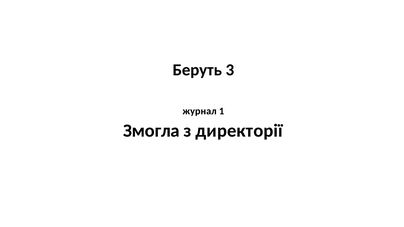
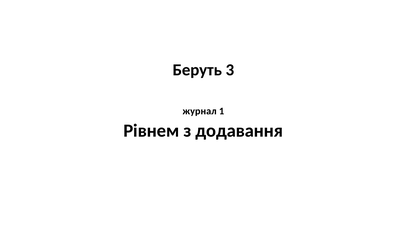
Змогла: Змогла -> Рівнем
директорії: директорії -> додавання
